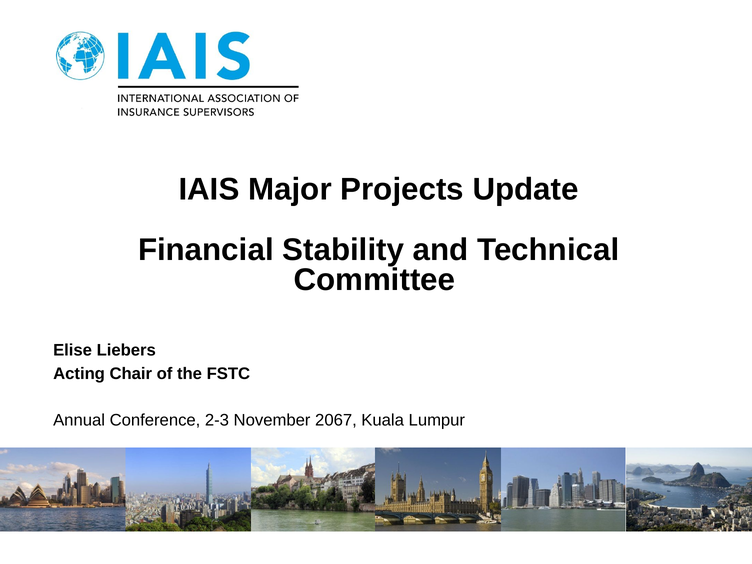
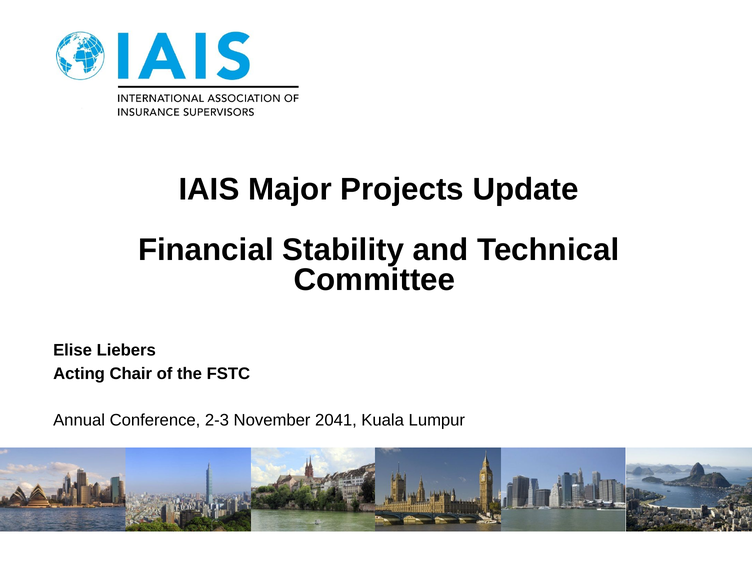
2067: 2067 -> 2041
